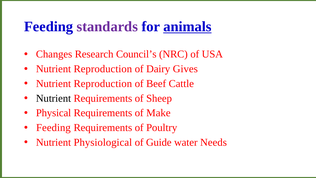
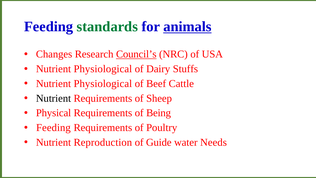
standards colour: purple -> green
Council’s underline: none -> present
Reproduction at (103, 69): Reproduction -> Physiological
Gives: Gives -> Stuffs
Reproduction at (103, 83): Reproduction -> Physiological
Make: Make -> Being
Physiological: Physiological -> Reproduction
